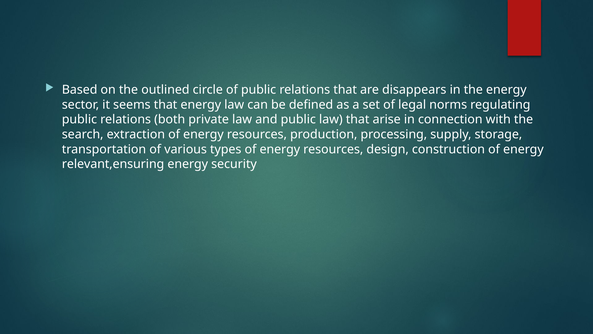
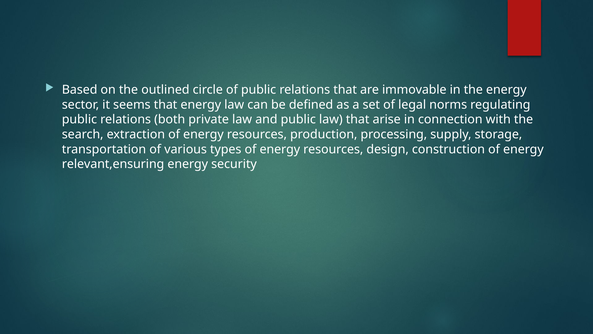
disappears: disappears -> immovable
